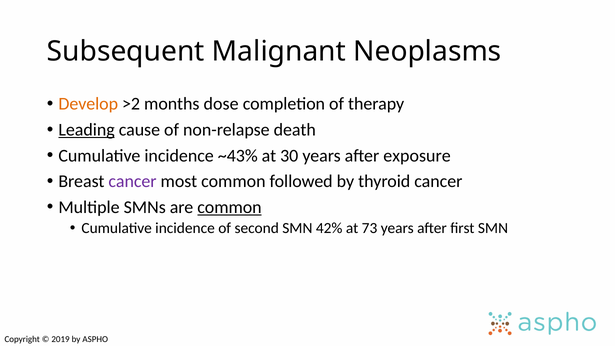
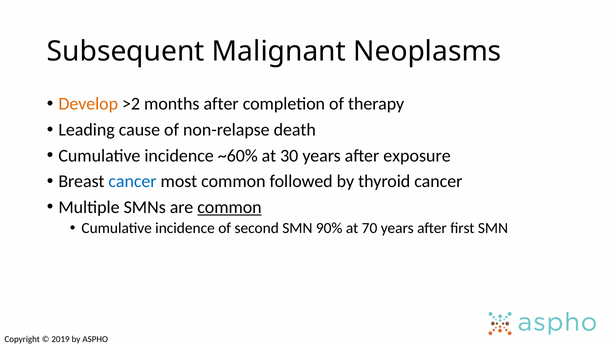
months dose: dose -> after
Leading underline: present -> none
~43%: ~43% -> ~60%
cancer at (133, 181) colour: purple -> blue
42%: 42% -> 90%
73: 73 -> 70
